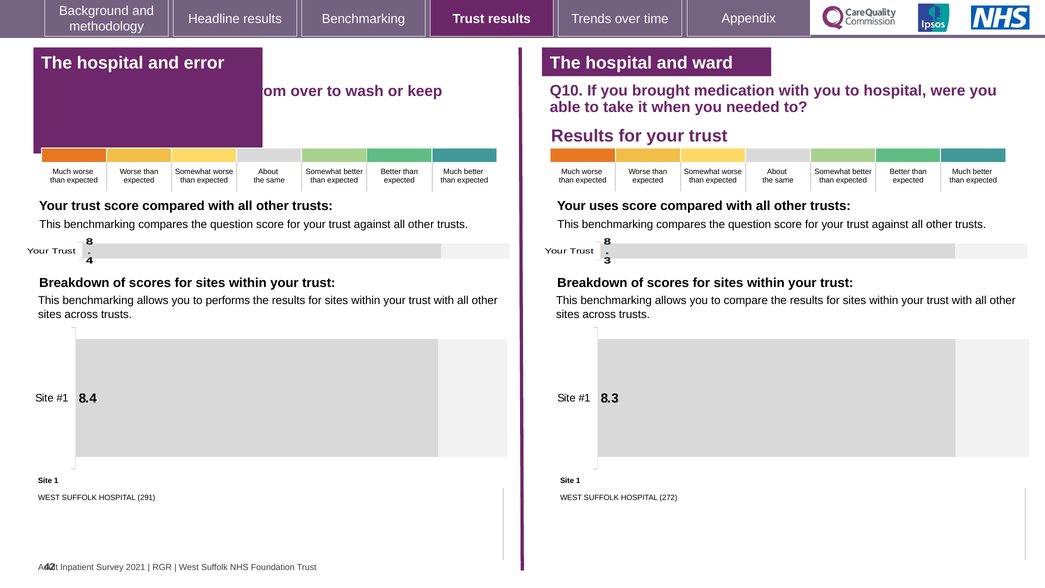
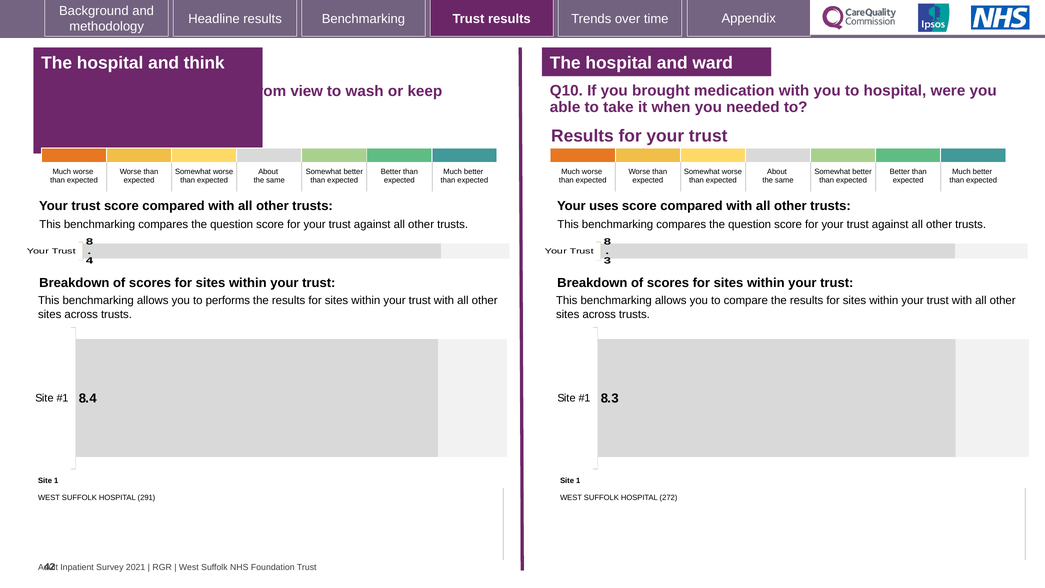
error: error -> think
from over: over -> view
